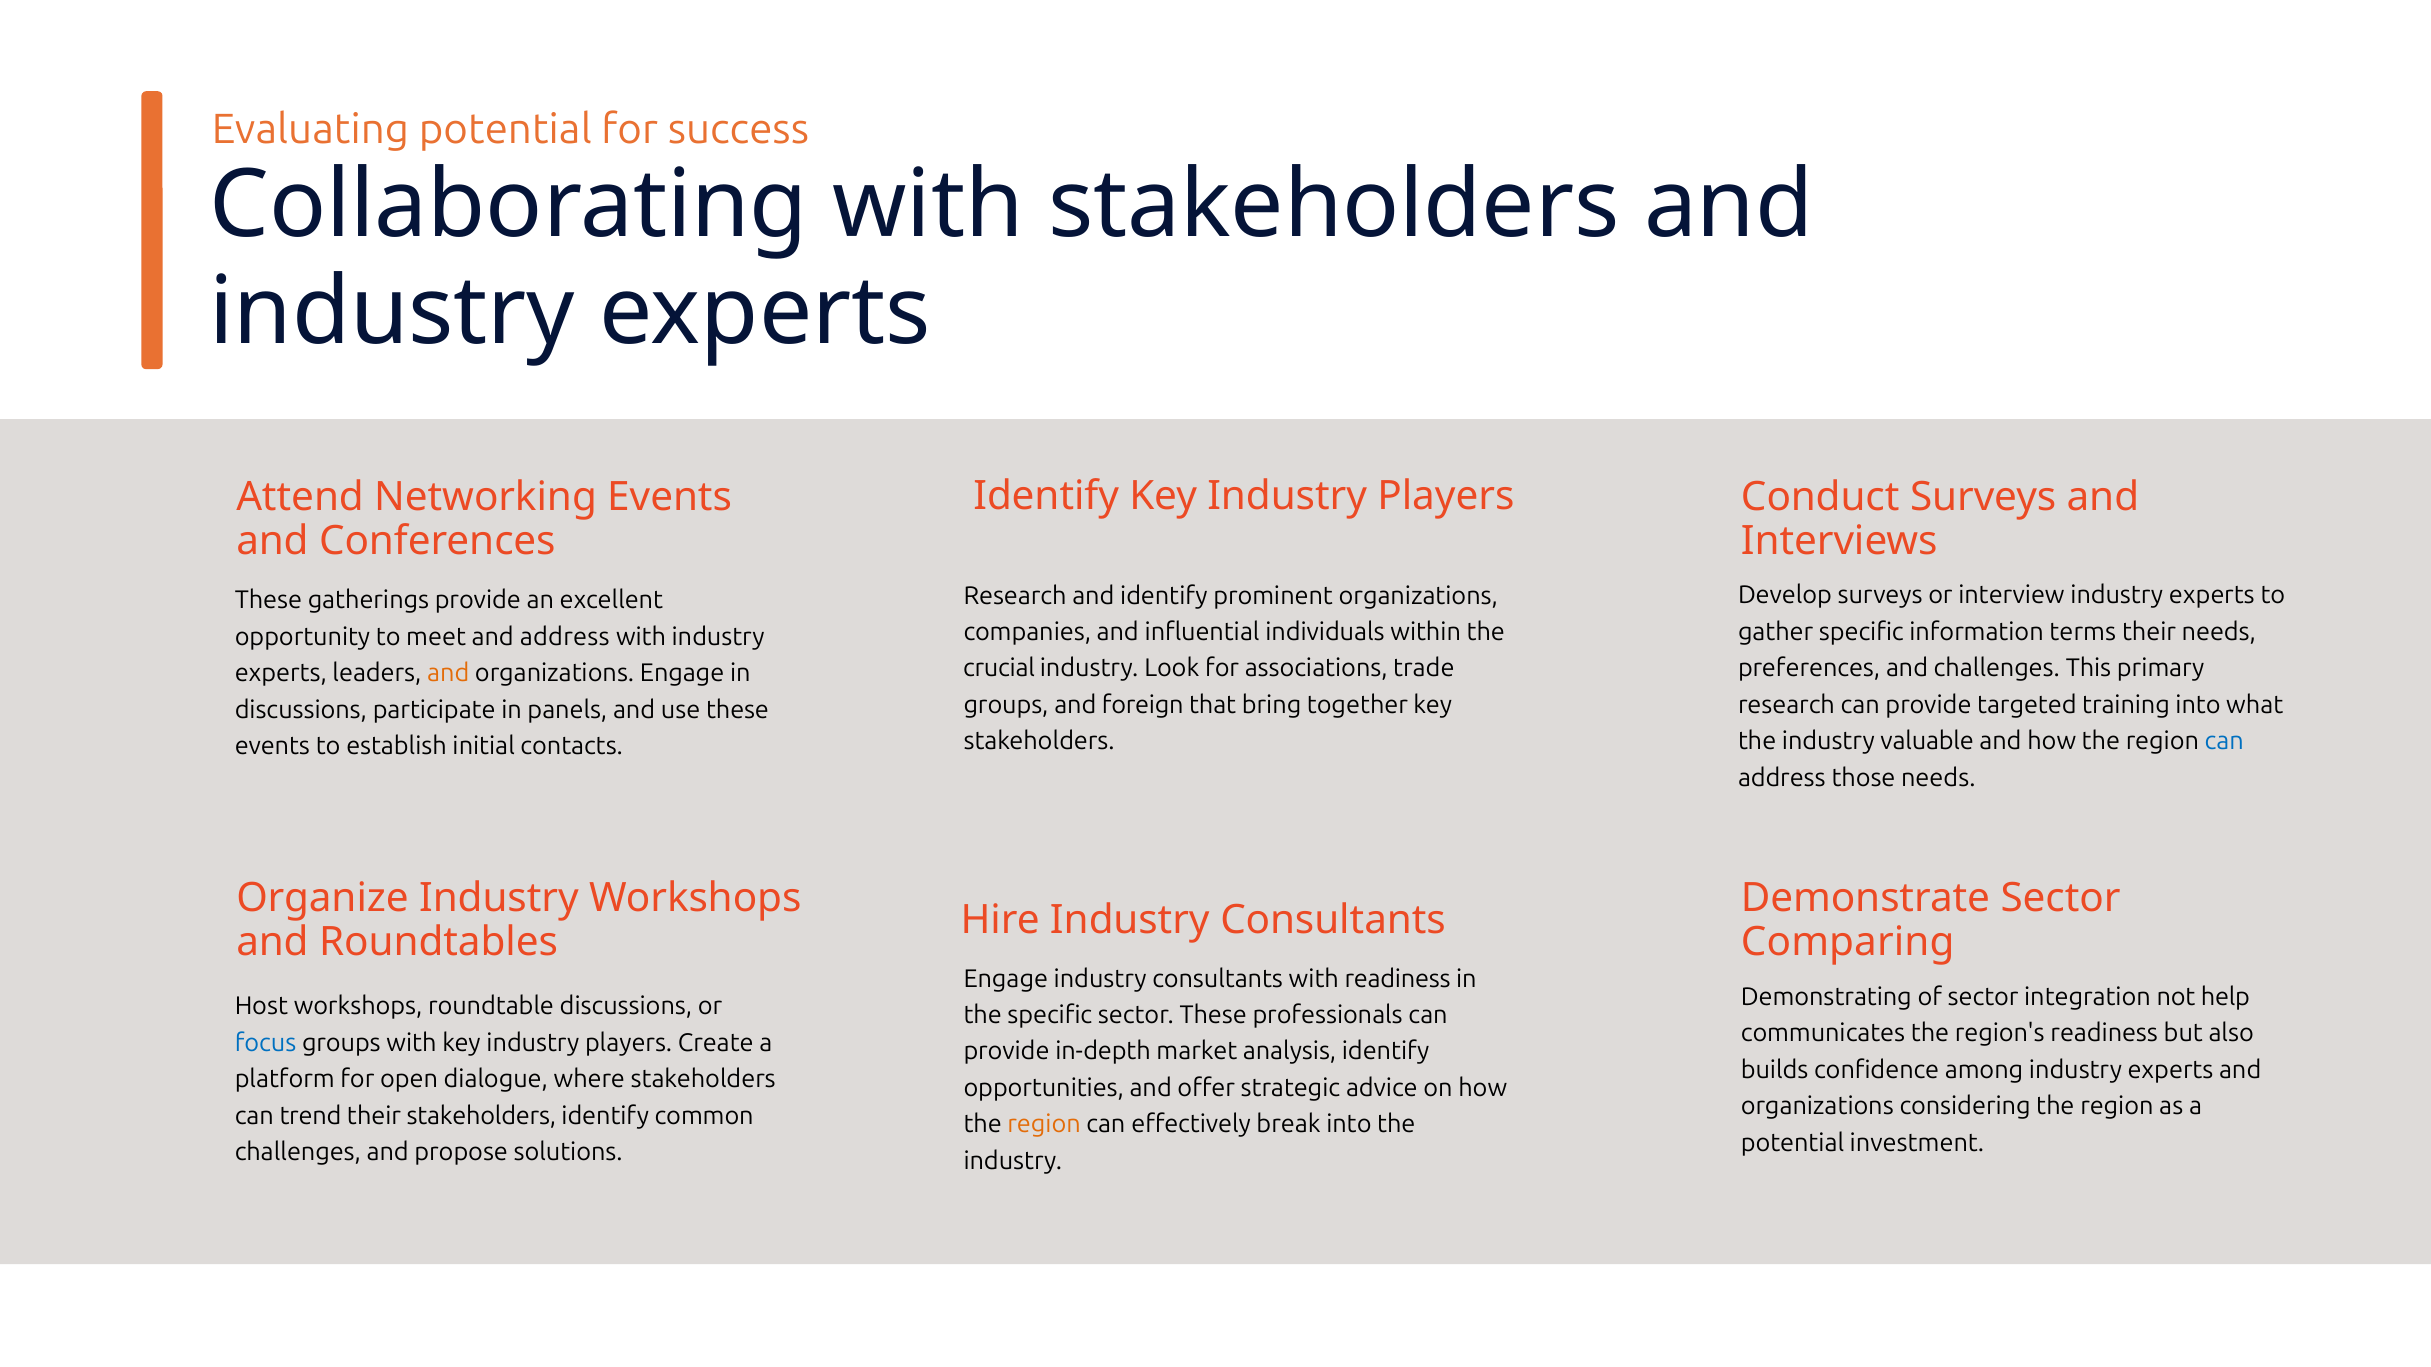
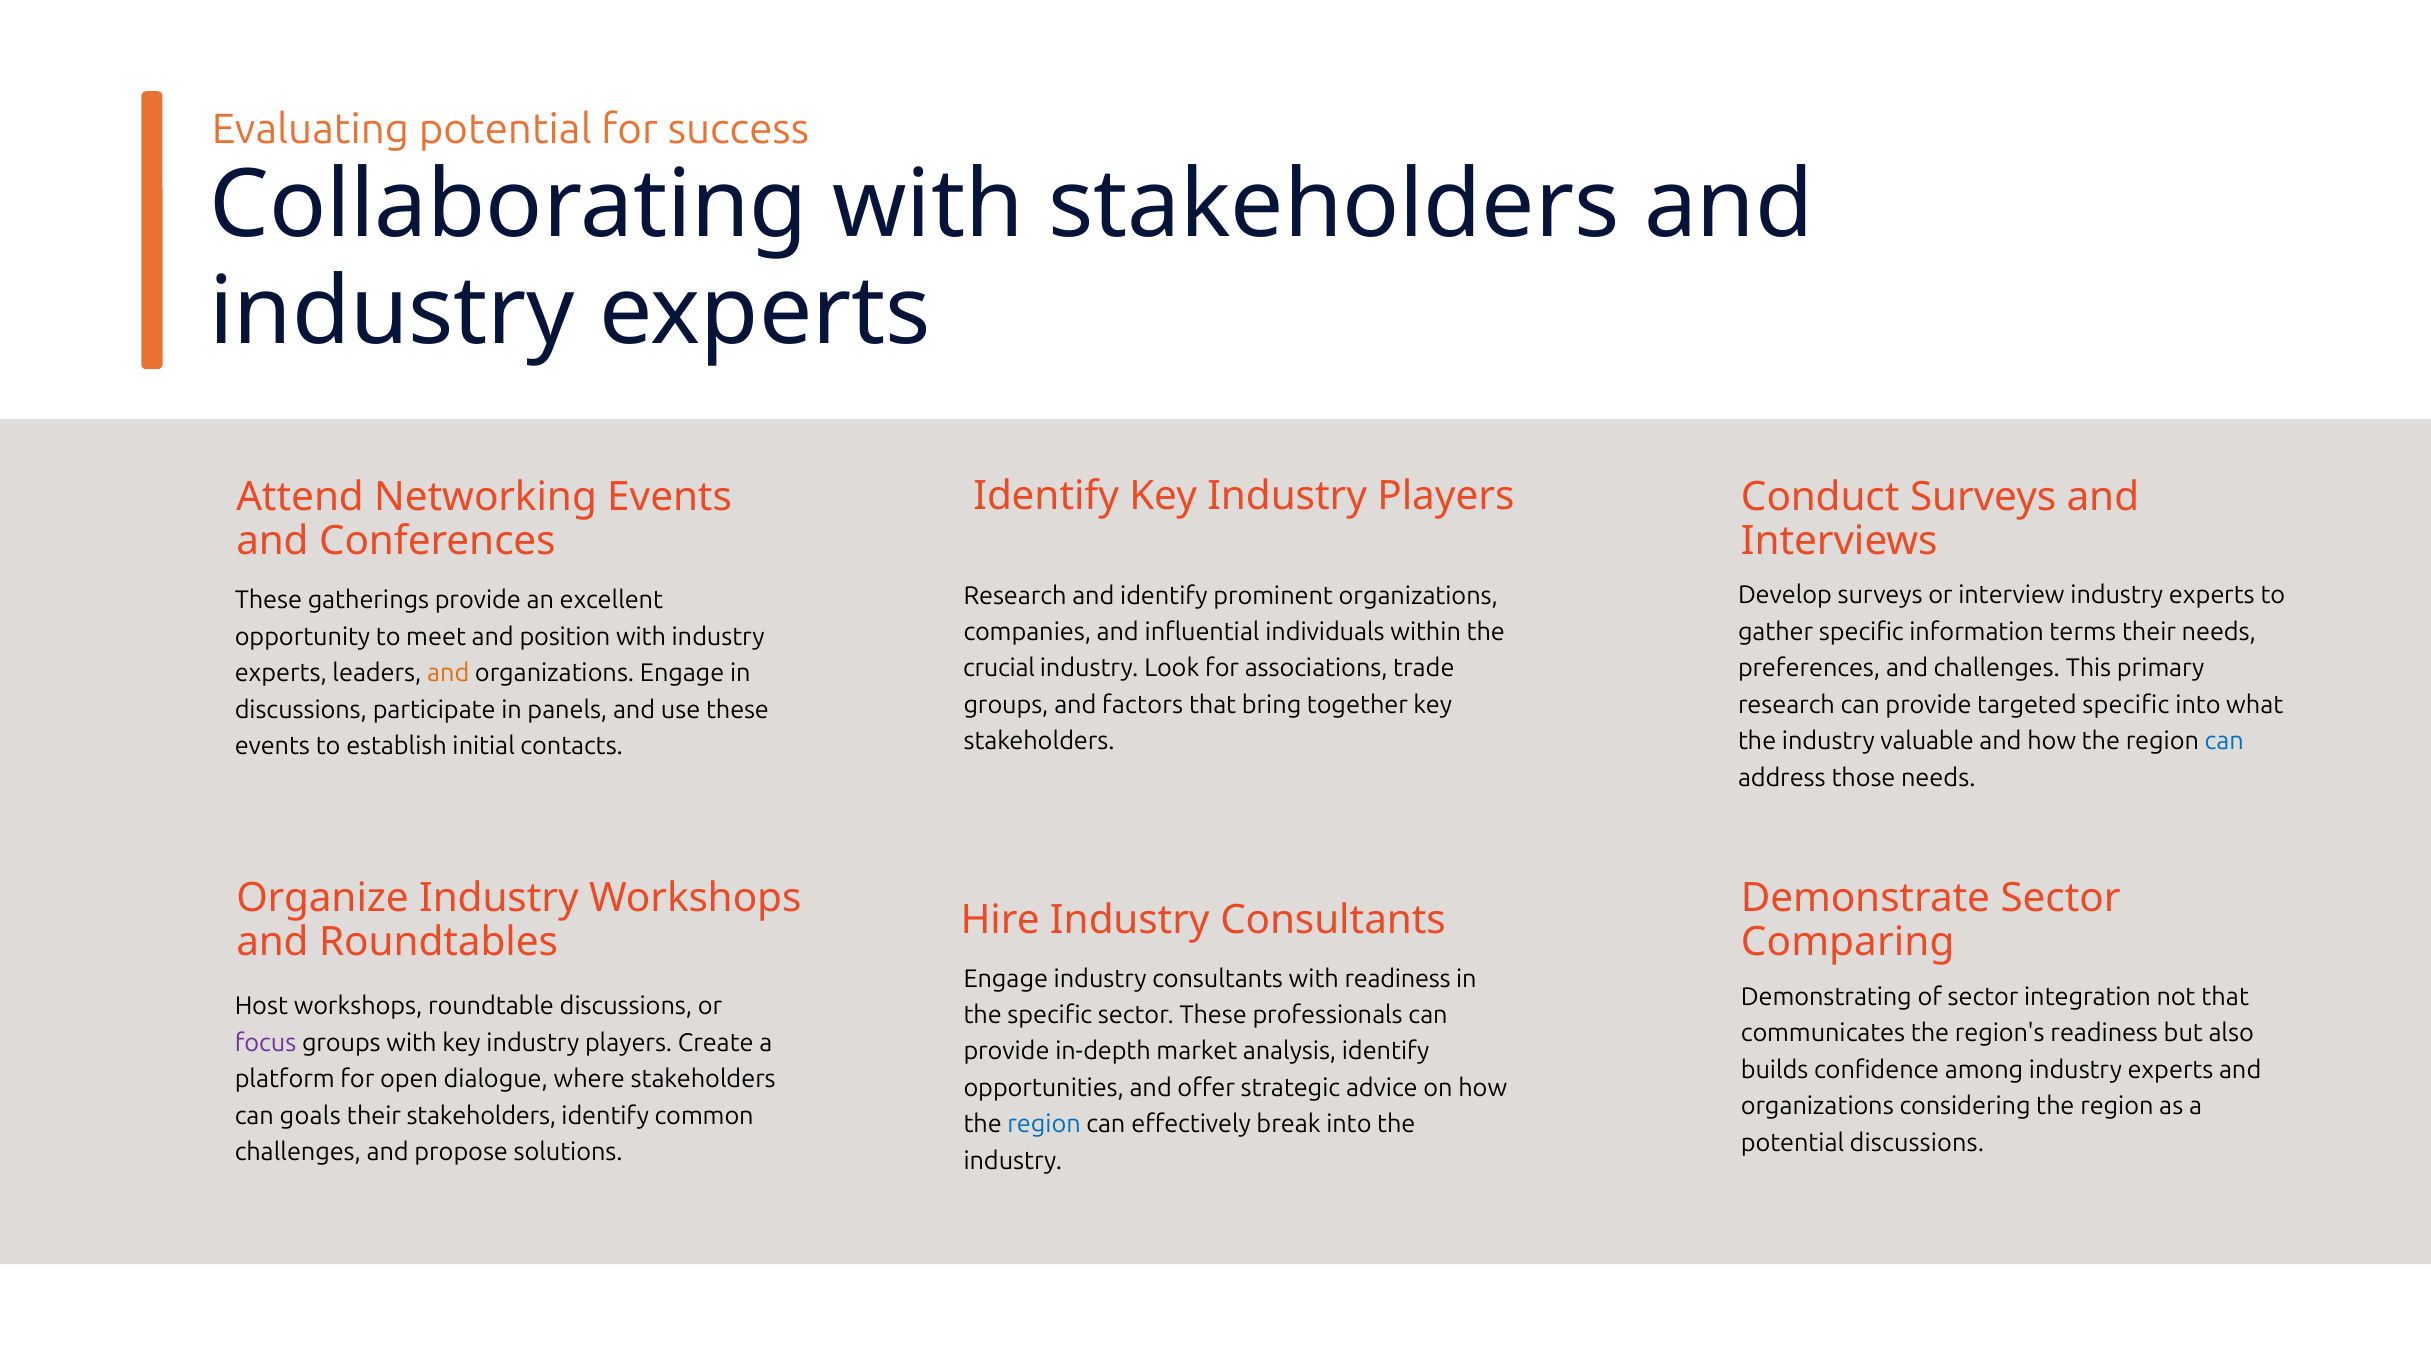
and address: address -> position
foreign: foreign -> factors
targeted training: training -> specific
not help: help -> that
focus colour: blue -> purple
trend: trend -> goals
region at (1044, 1125) colour: orange -> blue
potential investment: investment -> discussions
